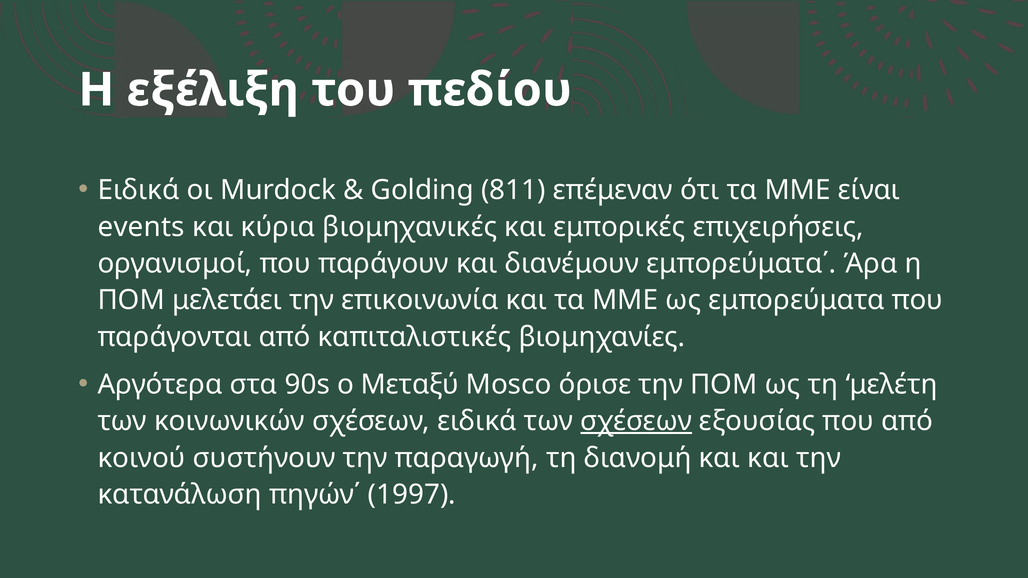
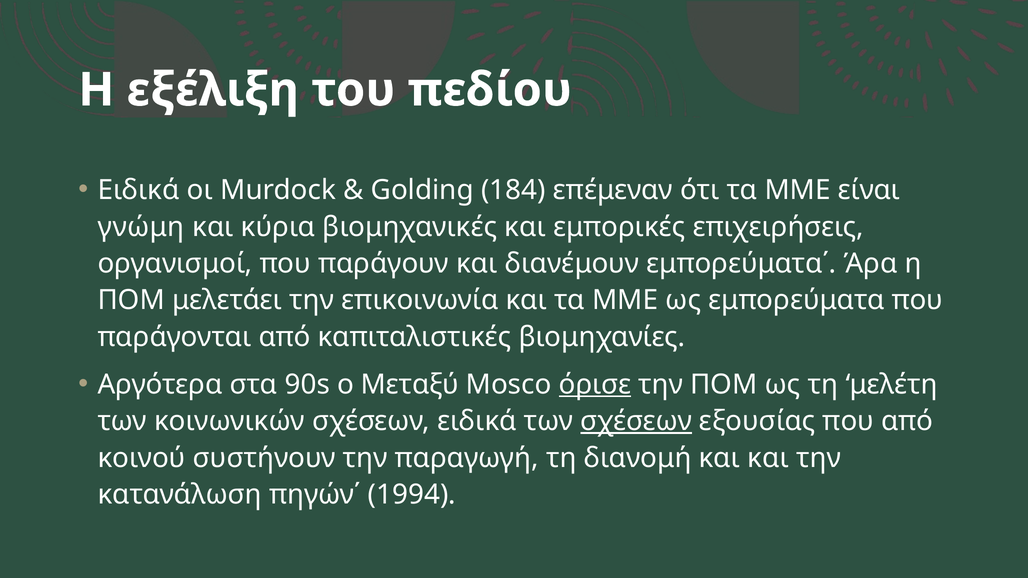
811: 811 -> 184
events: events -> γνώμη
όρισε underline: none -> present
1997: 1997 -> 1994
